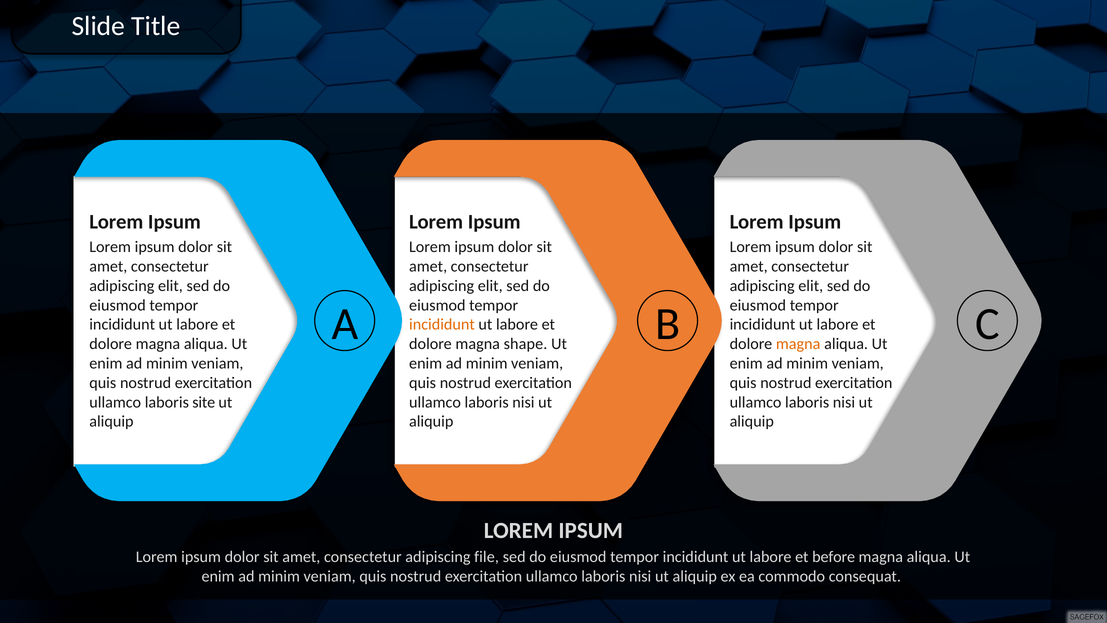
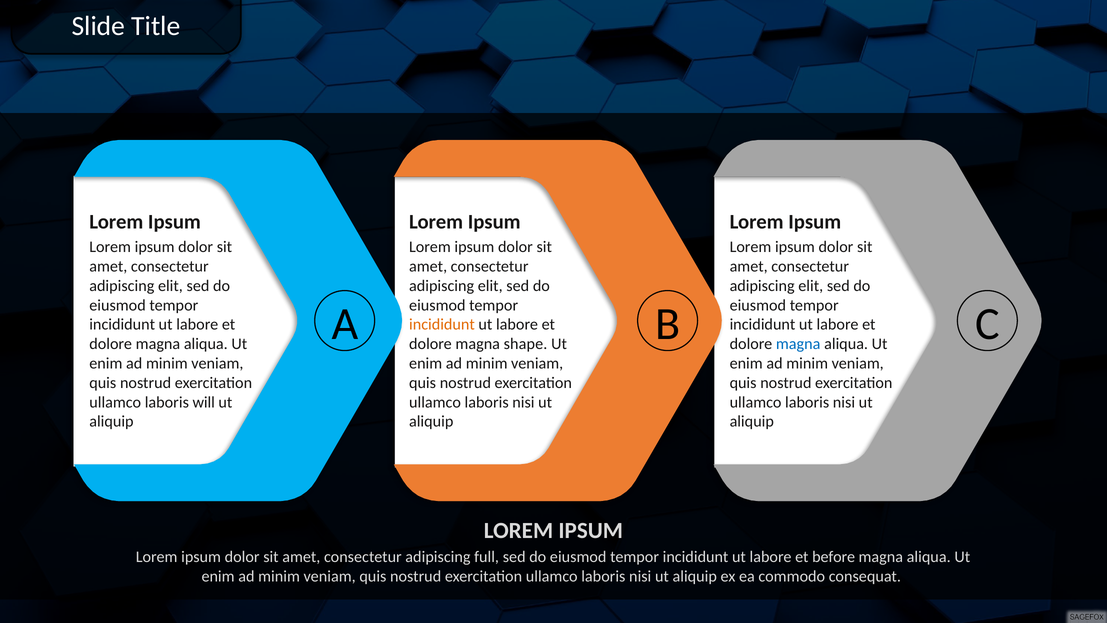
magna at (798, 344) colour: orange -> blue
site: site -> will
file: file -> full
